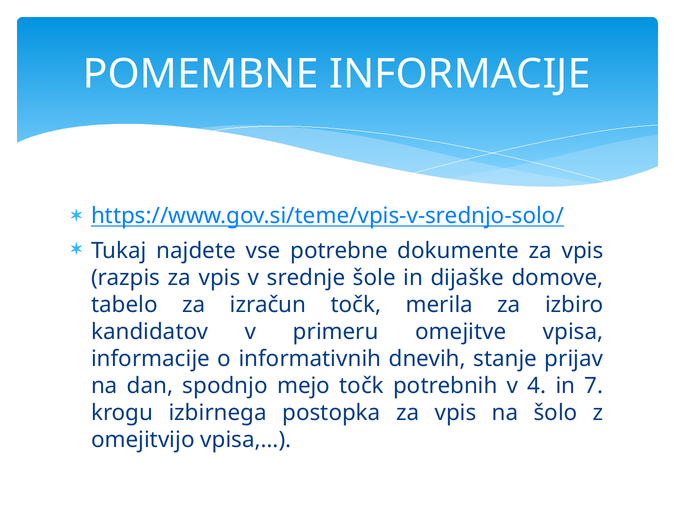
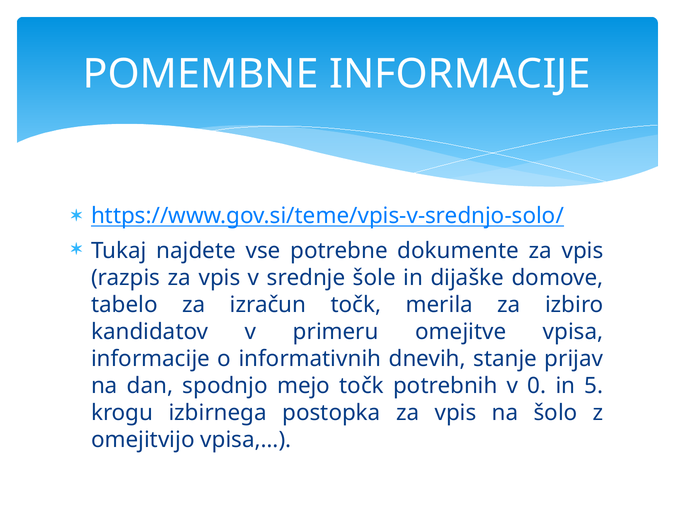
4: 4 -> 0
7: 7 -> 5
